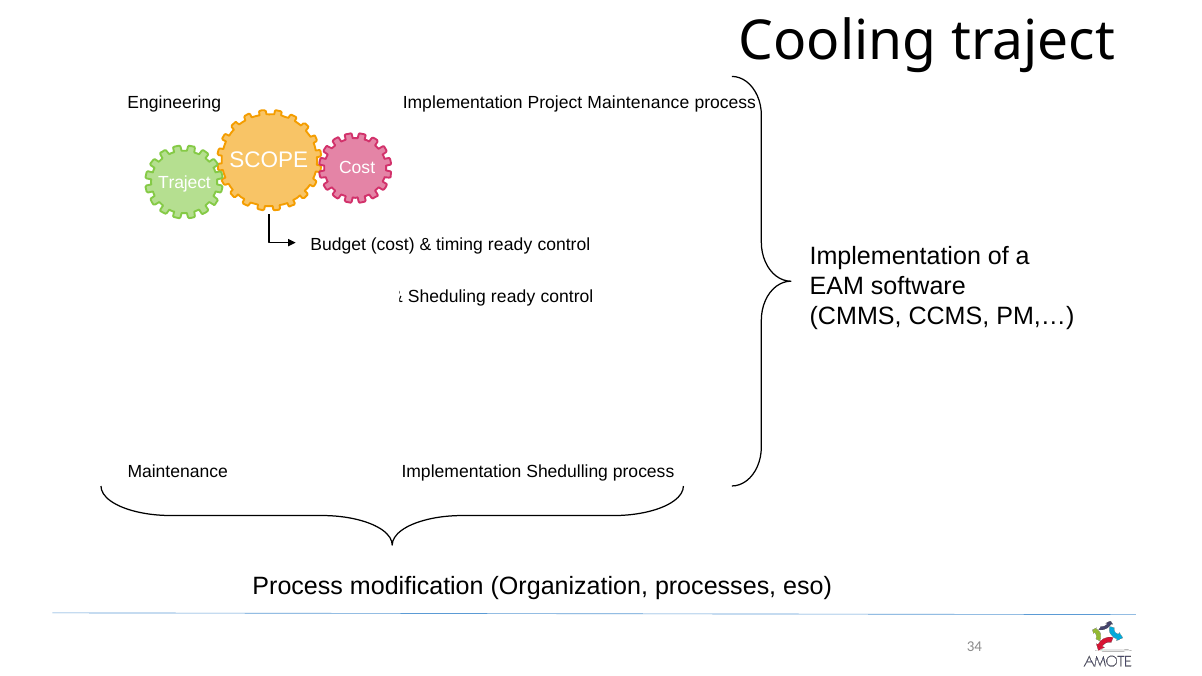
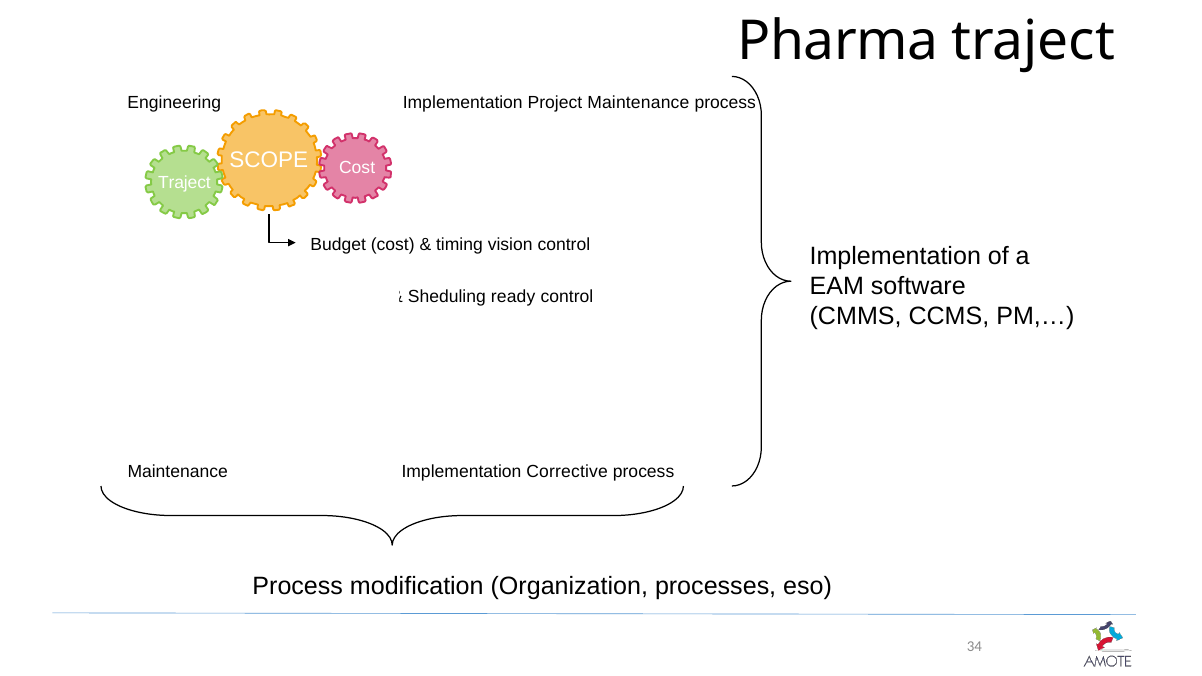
Cooling: Cooling -> Pharma
timing ready: ready -> vision
Shedulling: Shedulling -> Corrective
